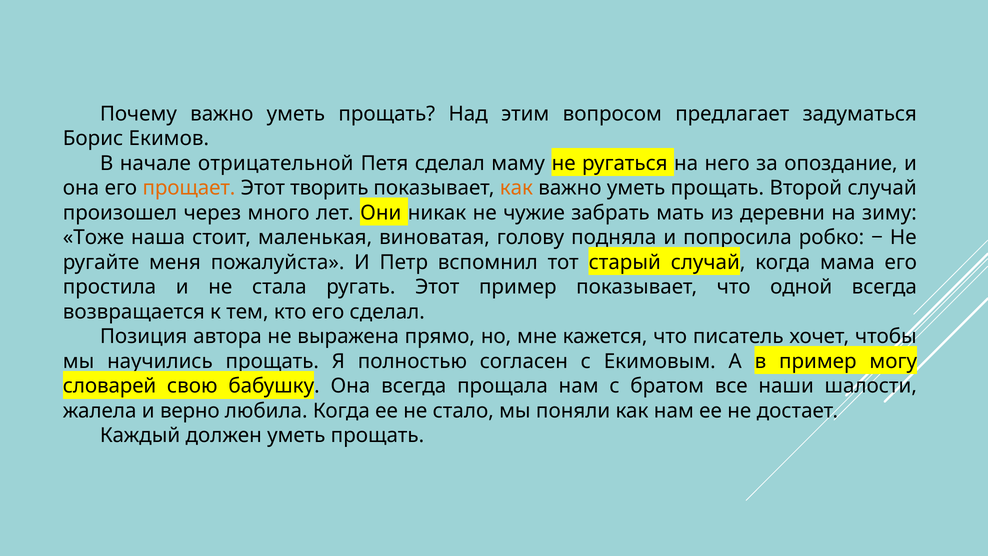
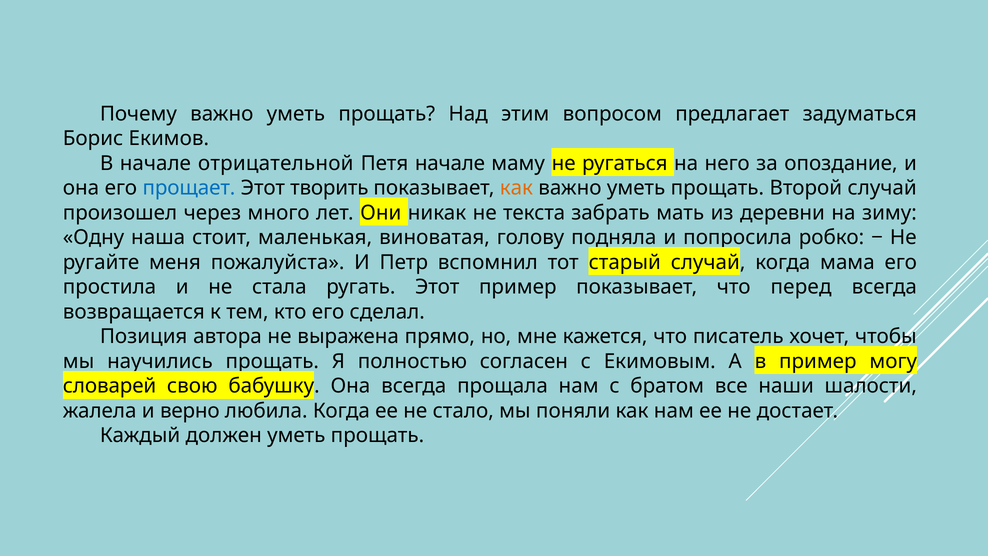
Петя сделал: сделал -> начале
прощает colour: orange -> blue
чужие: чужие -> текста
Тоже: Тоже -> Одну
одной: одной -> перед
